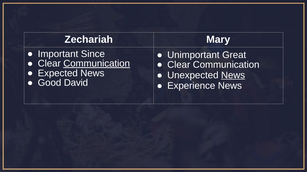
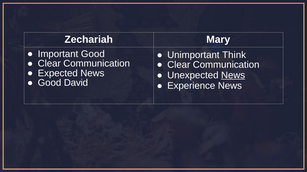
Important Since: Since -> Good
Great: Great -> Think
Communication at (97, 64) underline: present -> none
